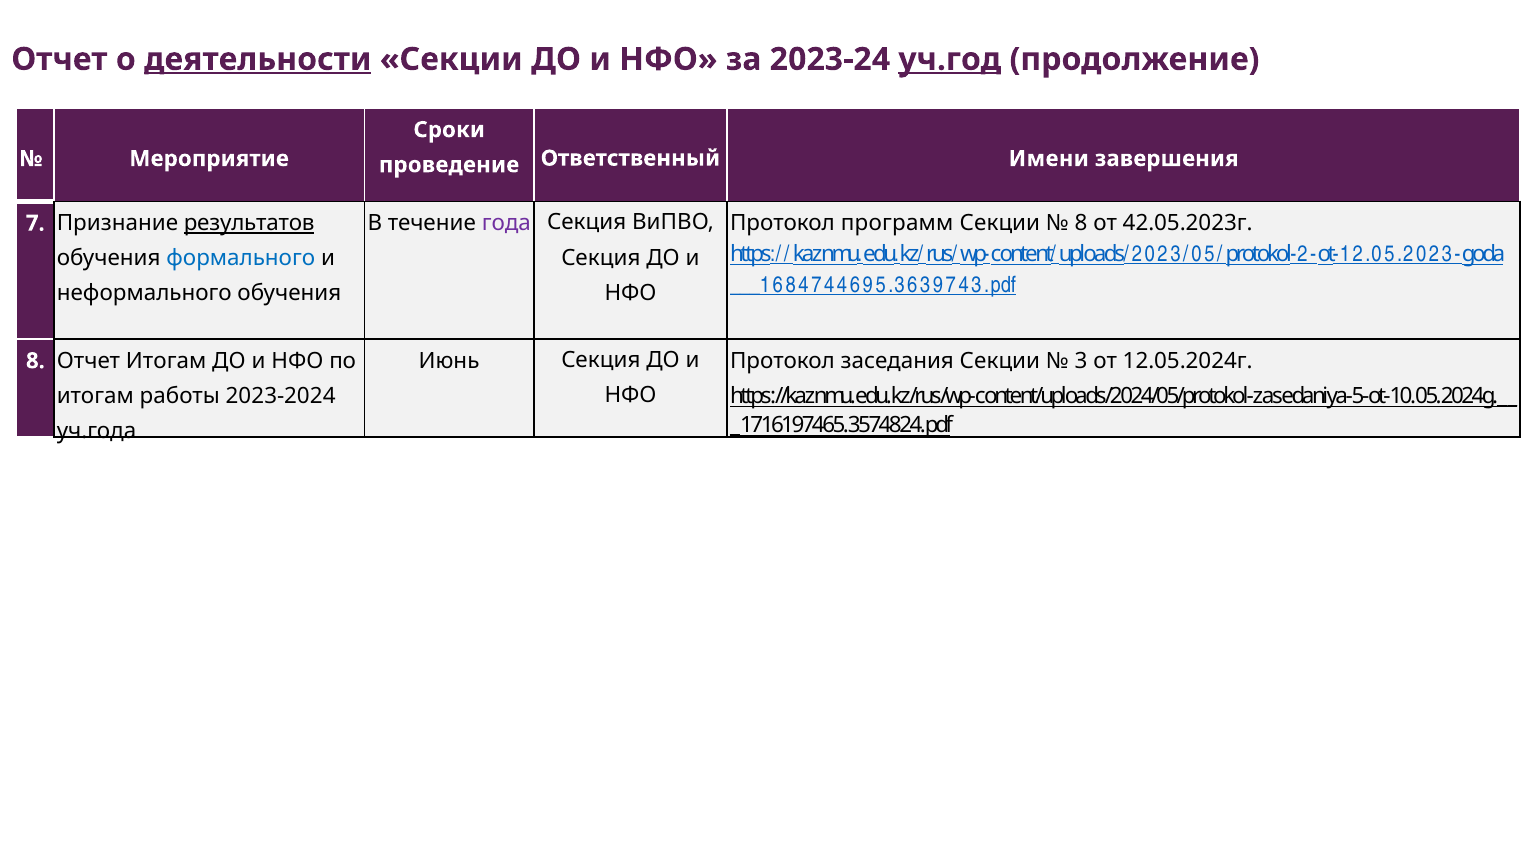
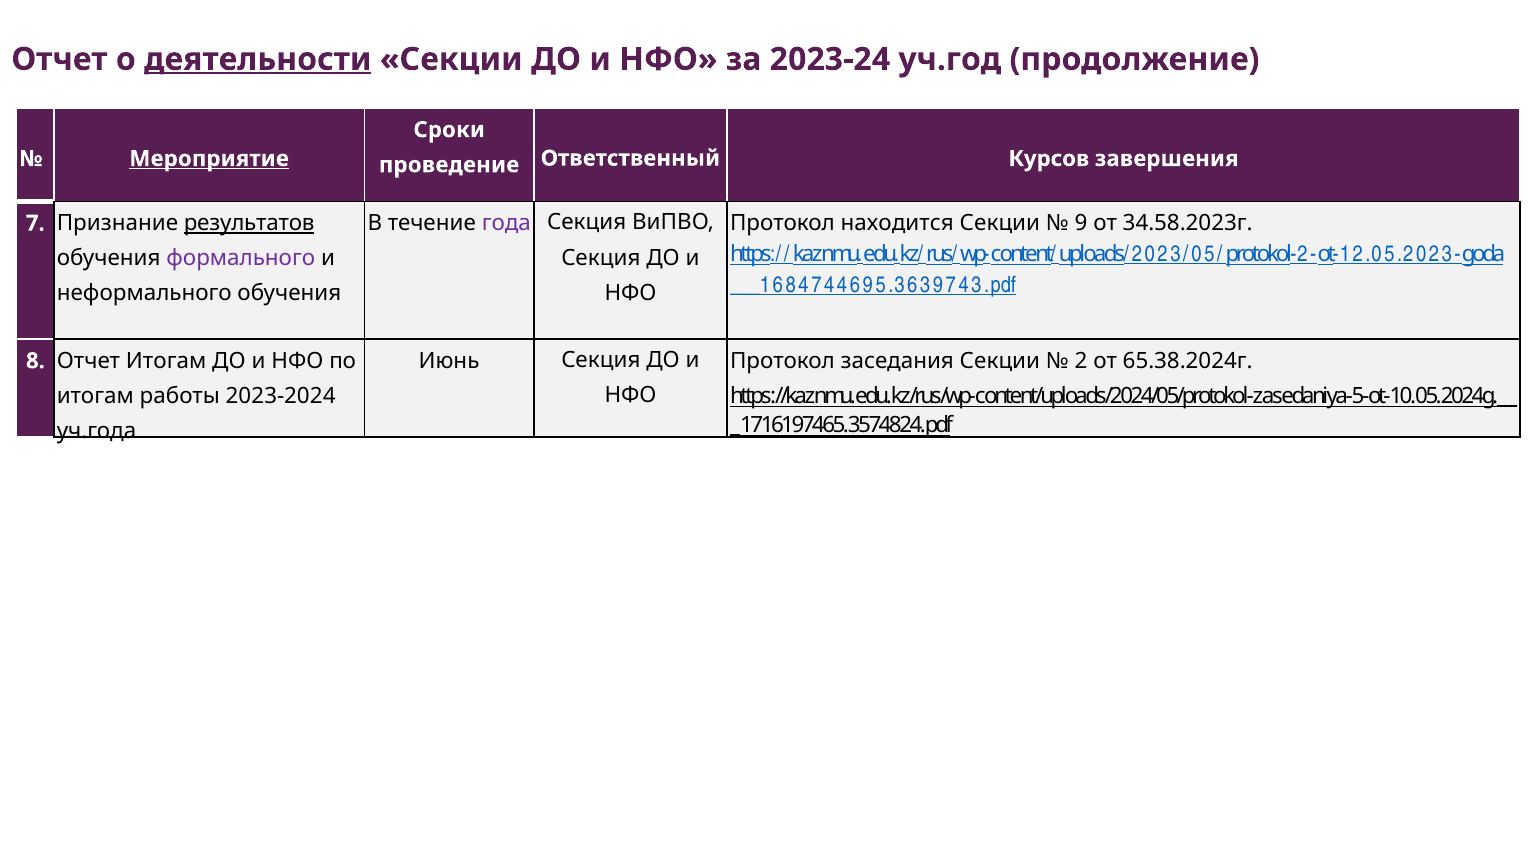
уч.год underline: present -> none
Мероприятие underline: none -> present
Имени: Имени -> Курсов
программ: программ -> находится
8 at (1081, 223): 8 -> 9
42.05.2023г: 42.05.2023г -> 34.58.2023г
формального colour: blue -> purple
3: 3 -> 2
12.05.2024г: 12.05.2024г -> 65.38.2024г
